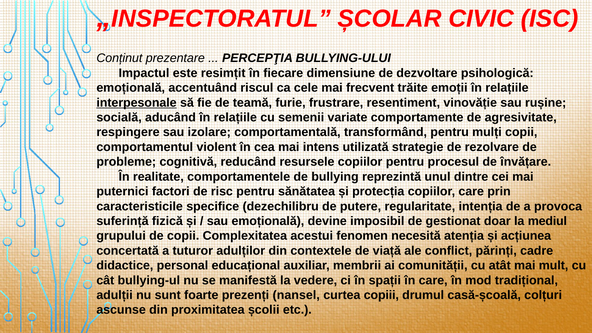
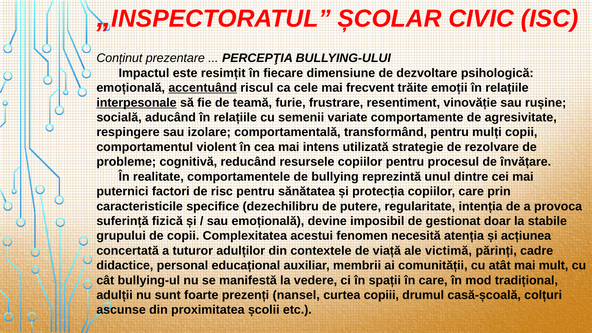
accentuând underline: none -> present
mediul: mediul -> stabile
conflict: conflict -> victimă
